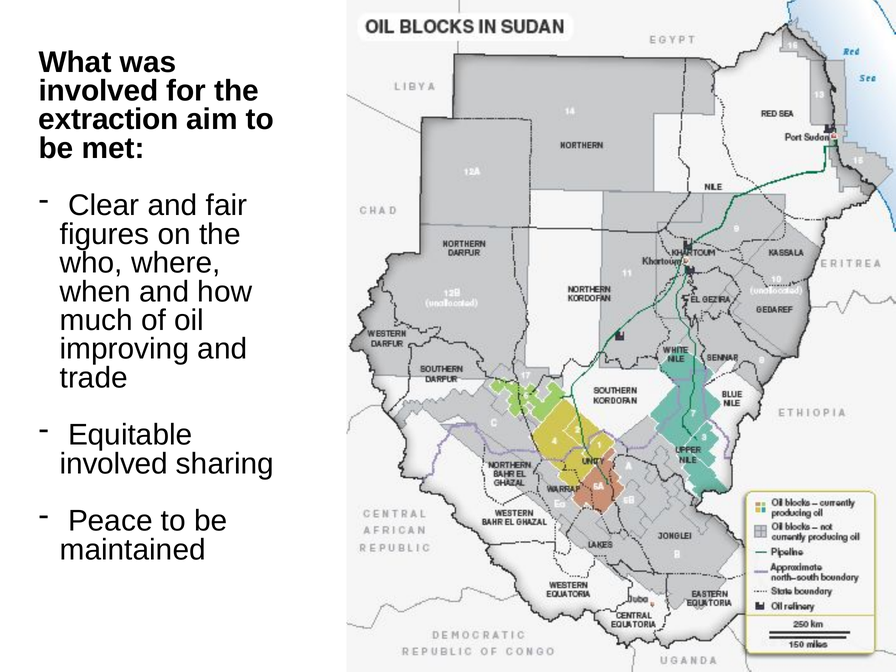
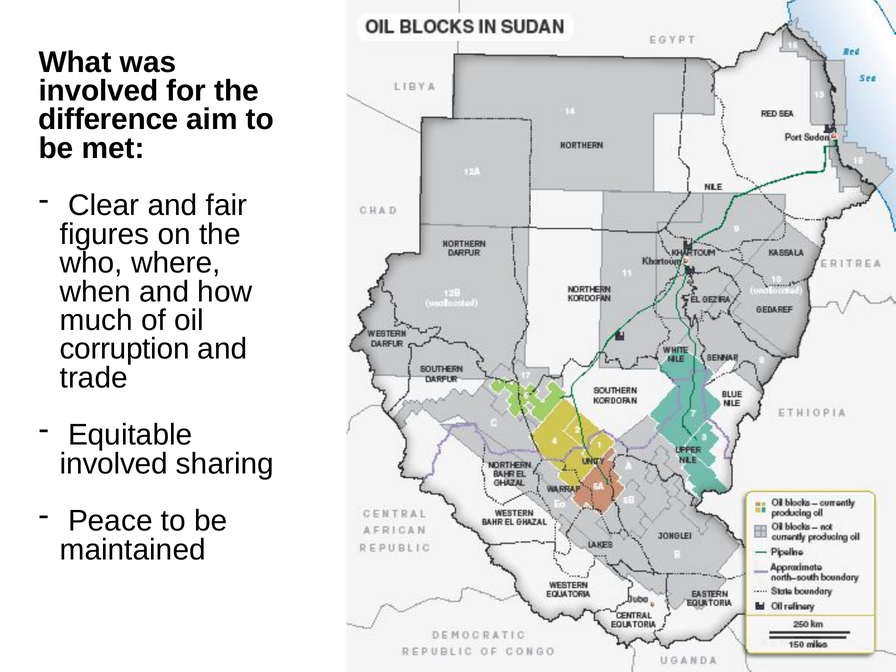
extraction: extraction -> difference
improving: improving -> corruption
